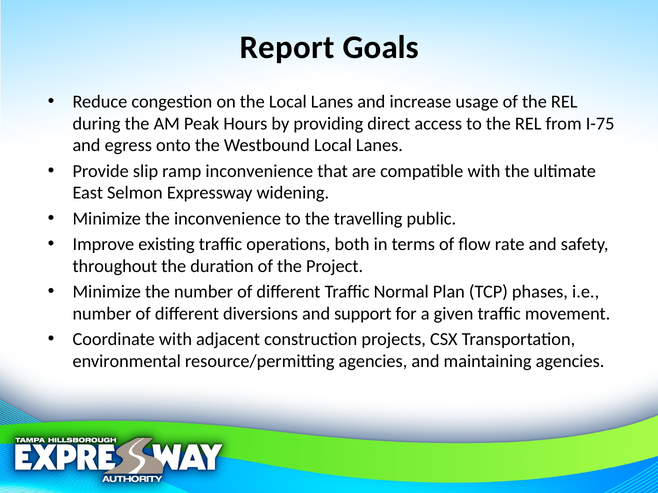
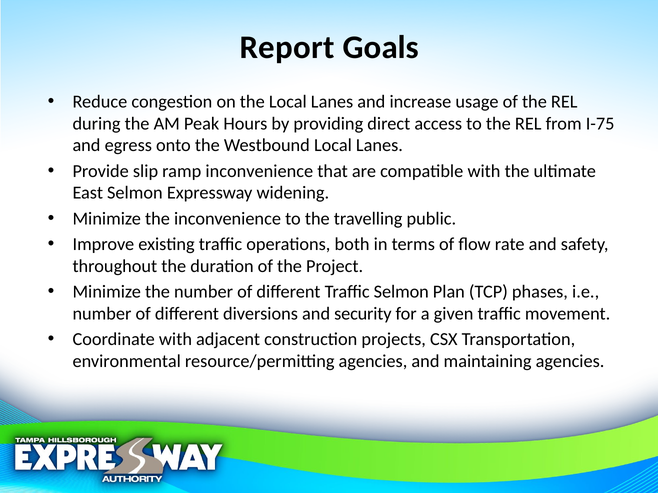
Traffic Normal: Normal -> Selmon
support: support -> security
